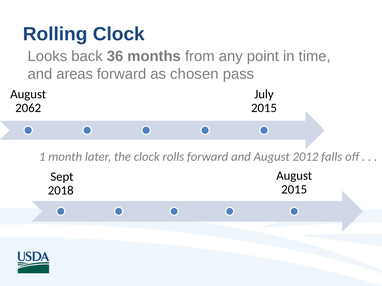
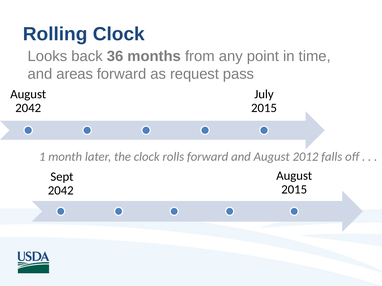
chosen: chosen -> request
2062 at (28, 108): 2062 -> 2042
2018 at (61, 191): 2018 -> 2042
